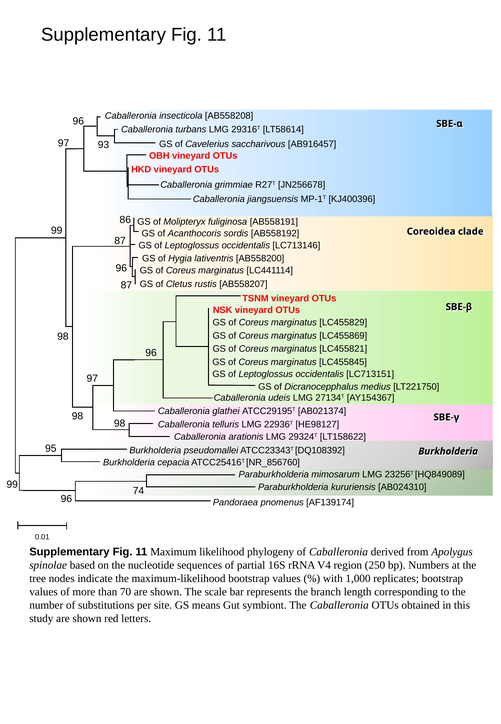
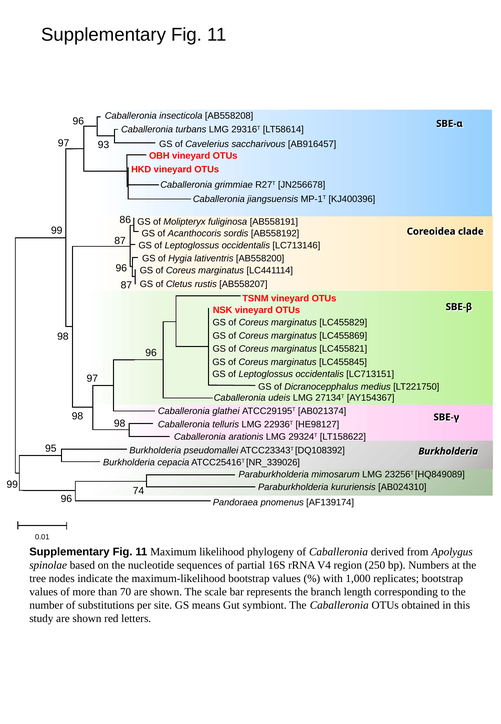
NR_856760: NR_856760 -> NR_339026
